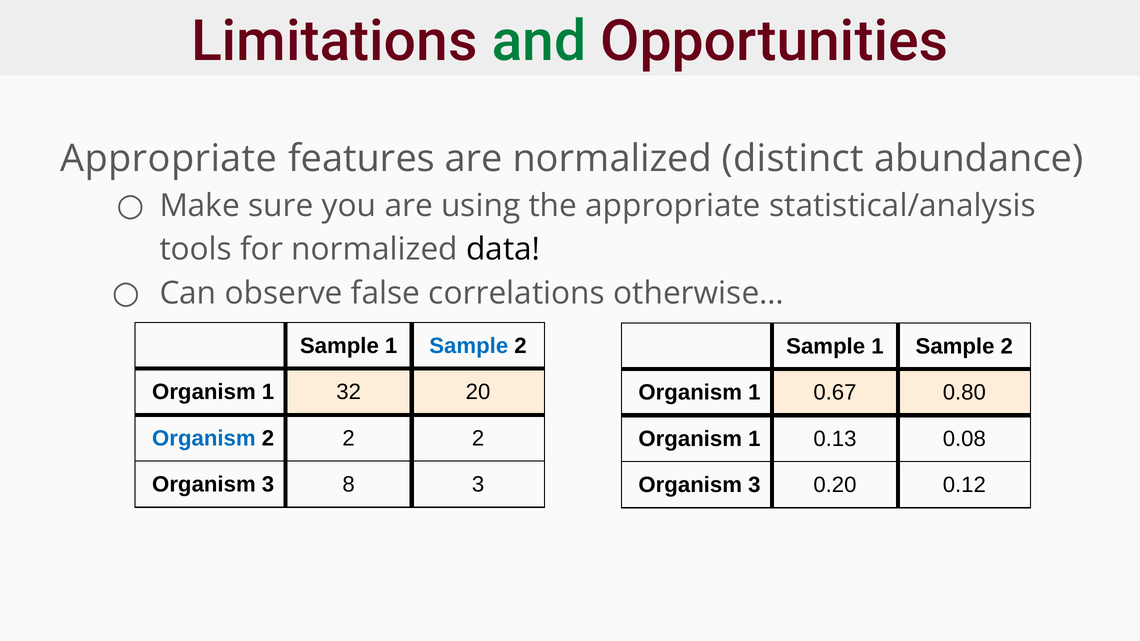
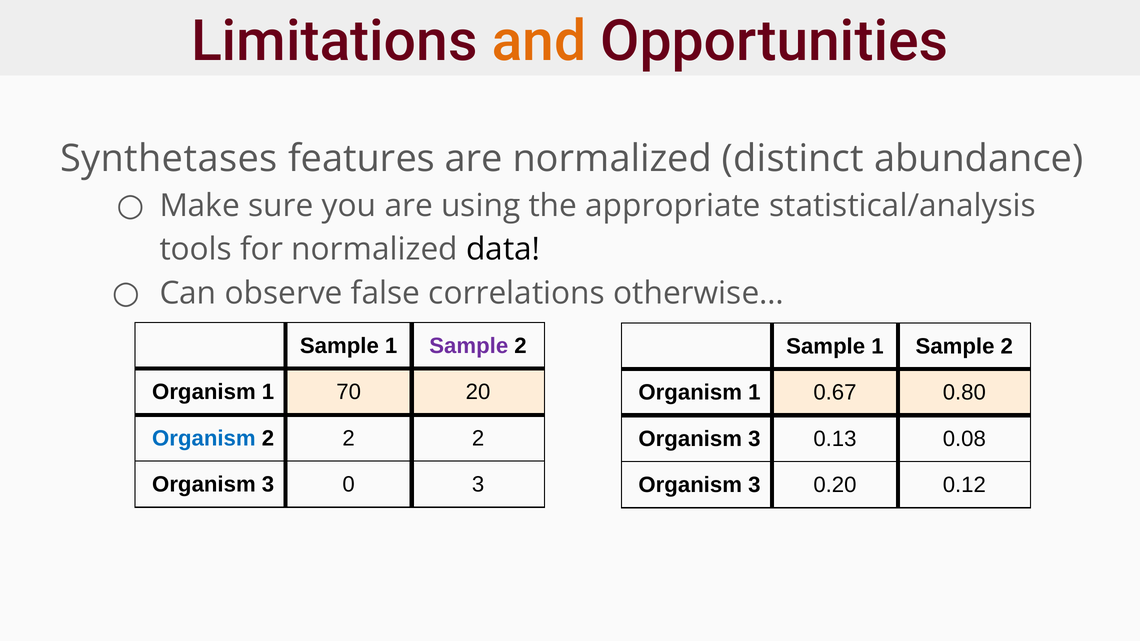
and colour: green -> orange
Appropriate at (169, 159): Appropriate -> Synthetases
Sample at (469, 346) colour: blue -> purple
32: 32 -> 70
1 at (754, 439): 1 -> 3
8: 8 -> 0
